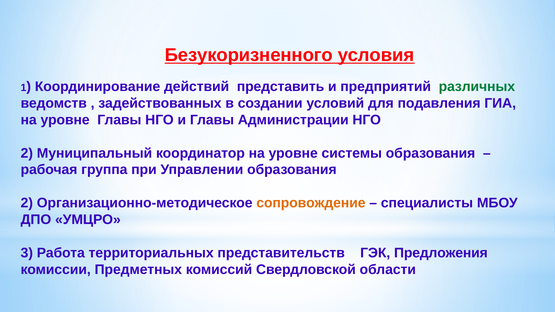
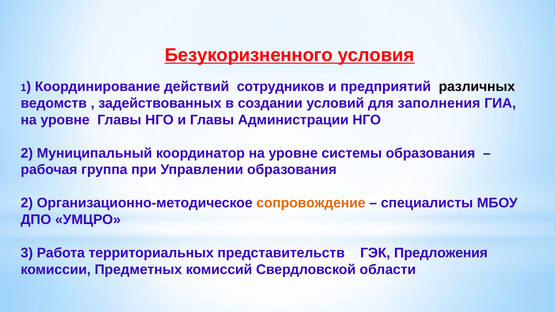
представить: представить -> сотрудников
различных colour: green -> black
подавления: подавления -> заполнения
